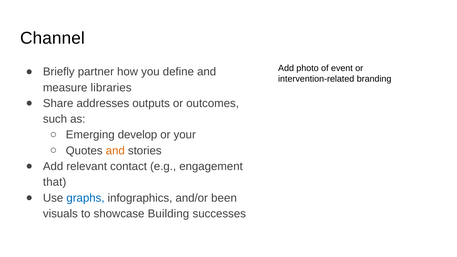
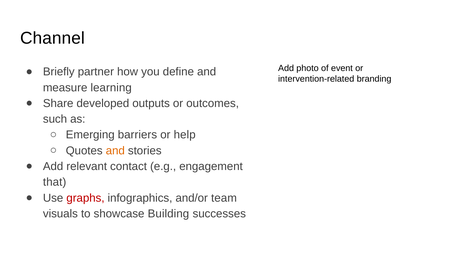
libraries: libraries -> learning
addresses: addresses -> developed
develop: develop -> barriers
your: your -> help
graphs colour: blue -> red
been: been -> team
